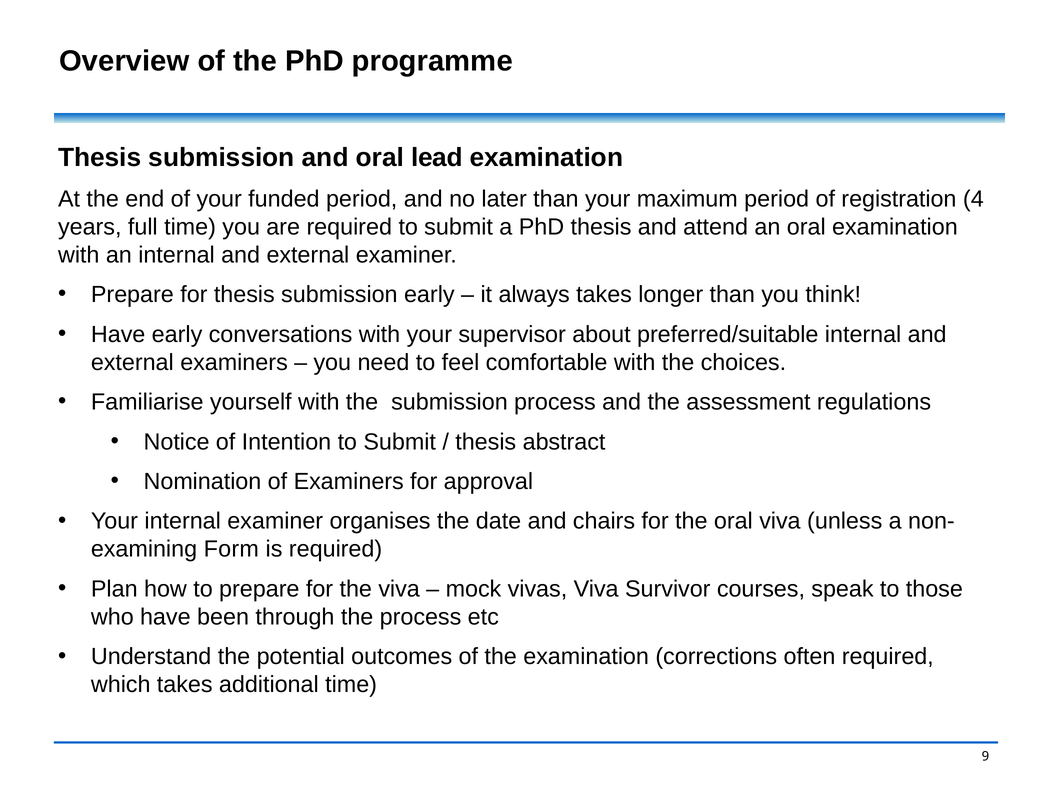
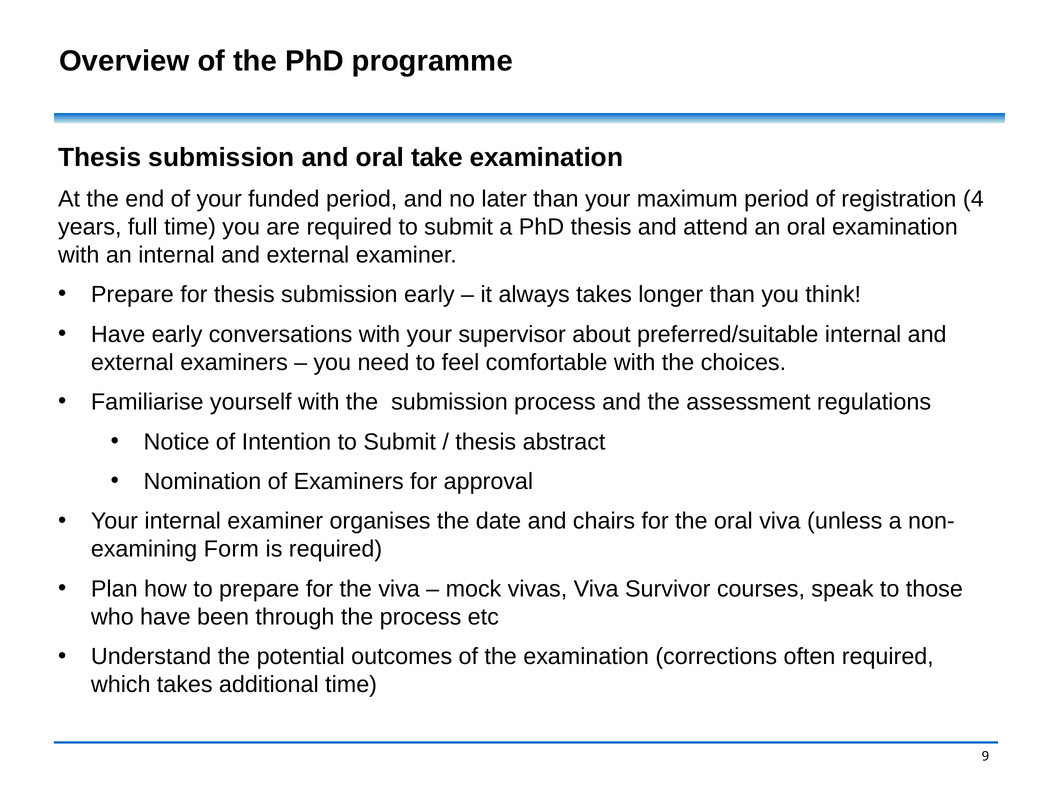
lead: lead -> take
